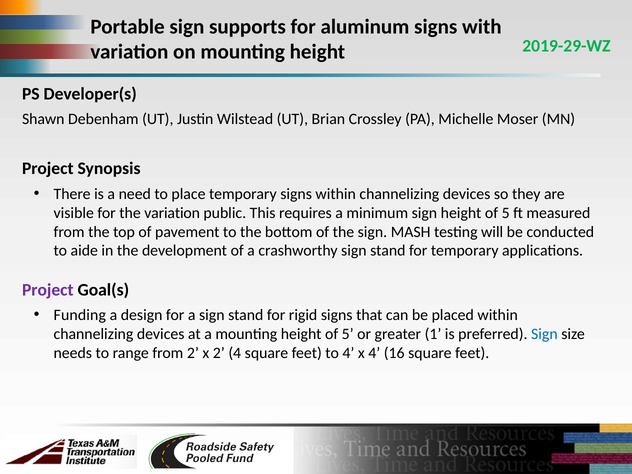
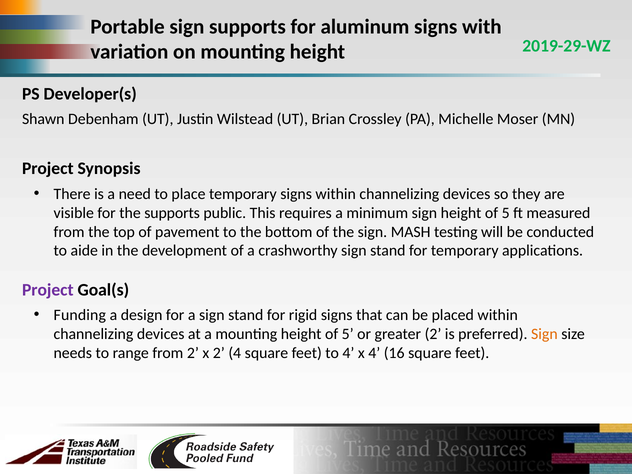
the variation: variation -> supports
greater 1: 1 -> 2
Sign at (544, 334) colour: blue -> orange
